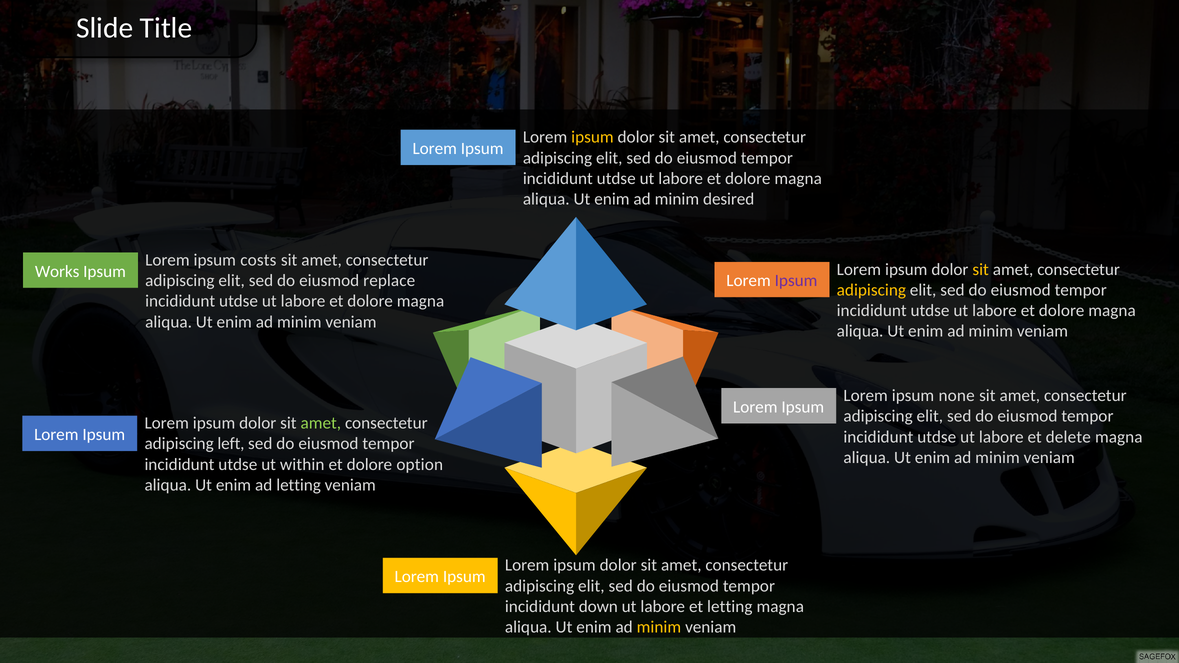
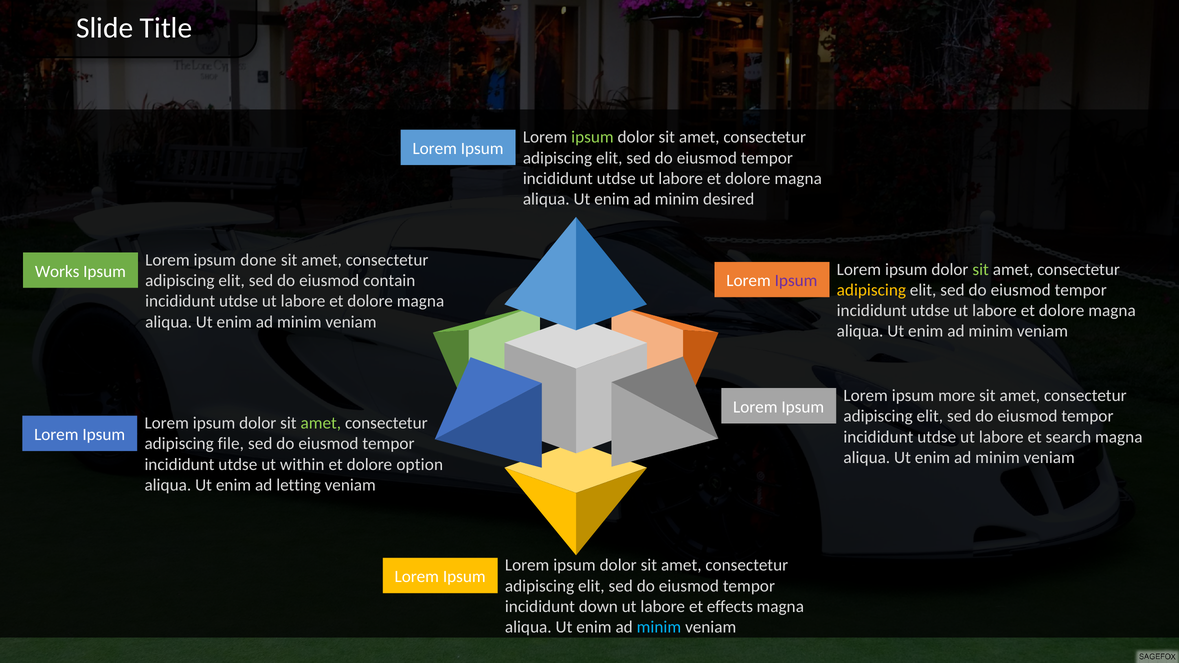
ipsum at (592, 137) colour: yellow -> light green
costs: costs -> done
sit at (981, 269) colour: yellow -> light green
replace: replace -> contain
none: none -> more
delete: delete -> search
left: left -> file
et letting: letting -> effects
minim at (659, 627) colour: yellow -> light blue
